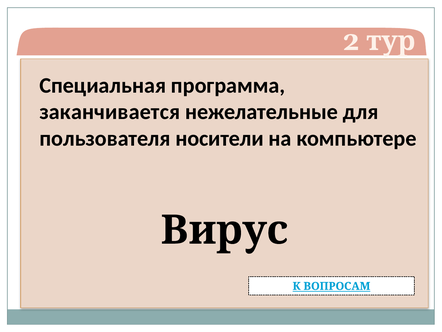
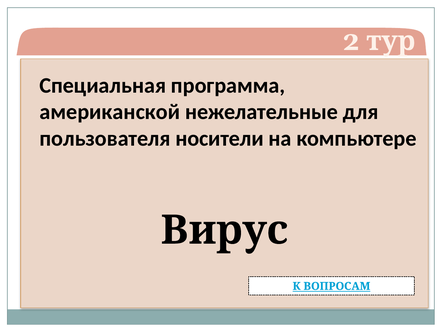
заканчивается: заканчивается -> американской
